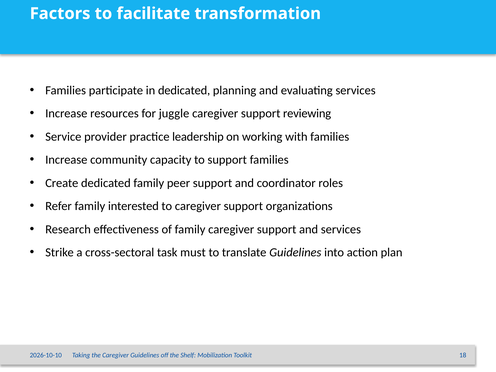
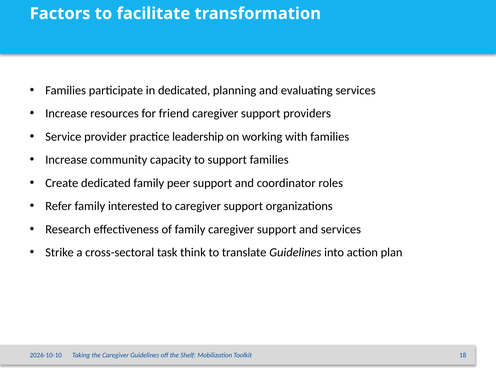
juggle: juggle -> friend
reviewing: reviewing -> providers
must: must -> think
